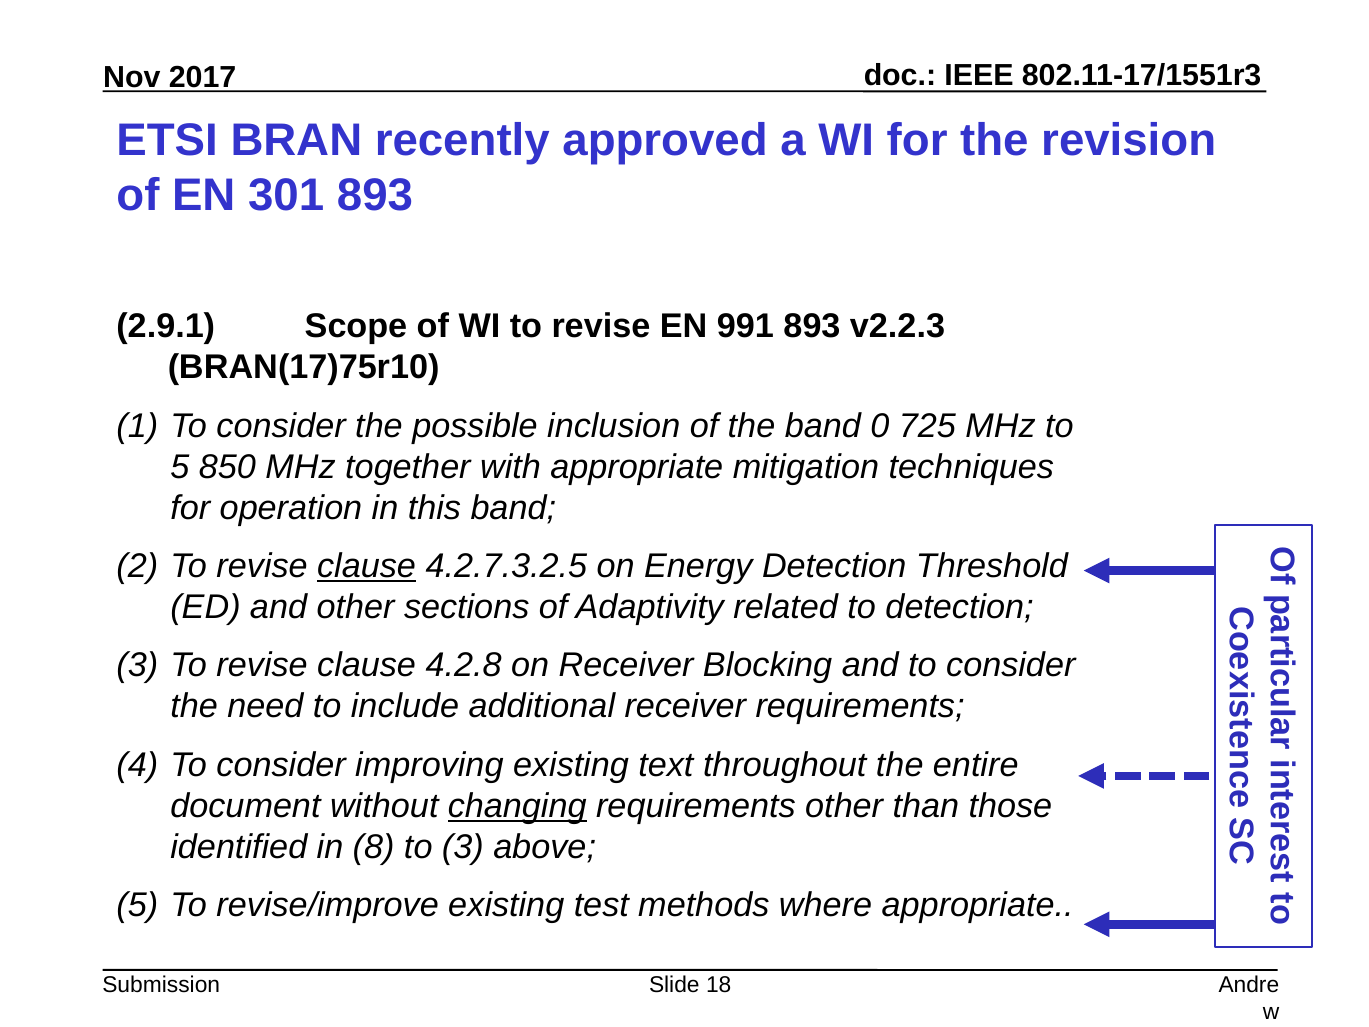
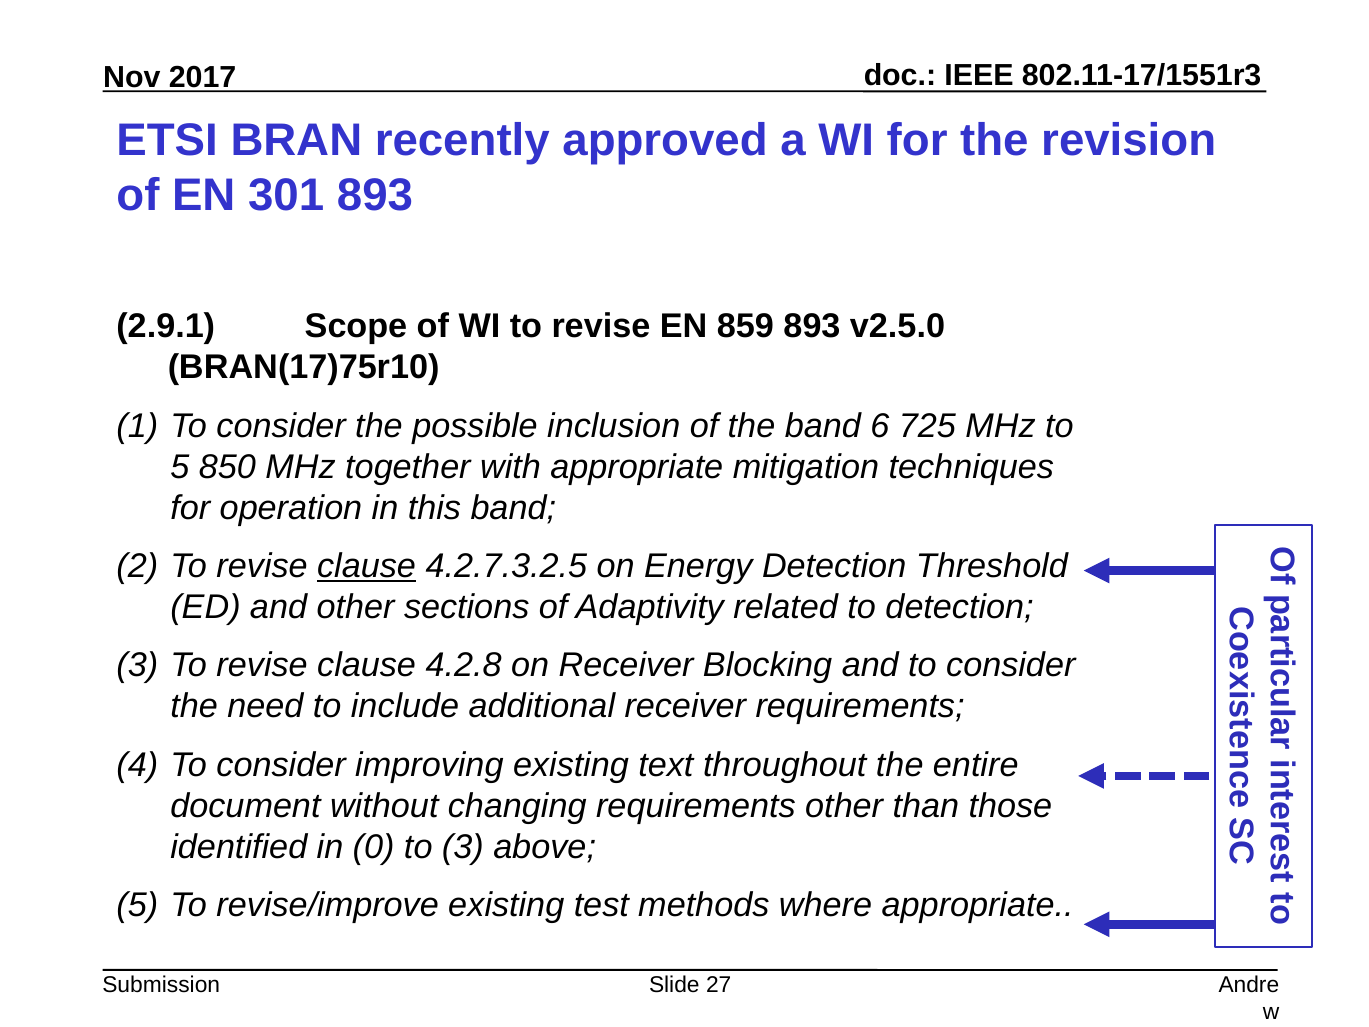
991: 991 -> 859
v2.2.3: v2.2.3 -> v2.5.0
0: 0 -> 6
changing underline: present -> none
8: 8 -> 0
18: 18 -> 27
